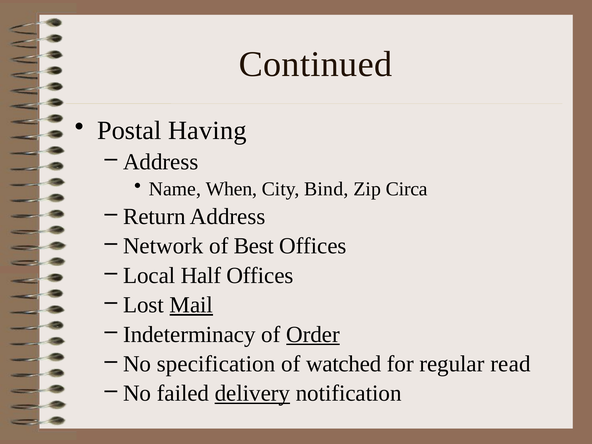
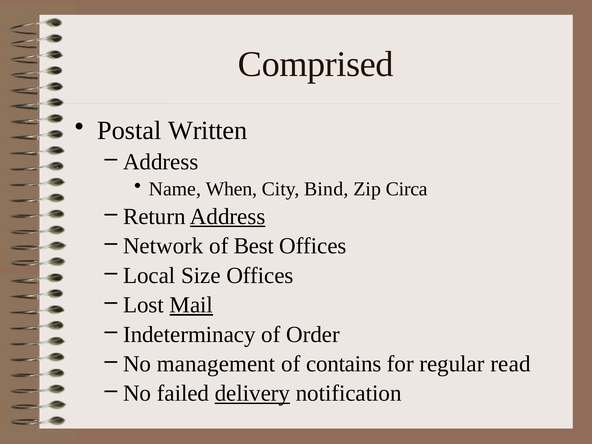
Continued: Continued -> Comprised
Having: Having -> Written
Address at (228, 216) underline: none -> present
Half: Half -> Size
Order underline: present -> none
specification: specification -> management
watched: watched -> contains
